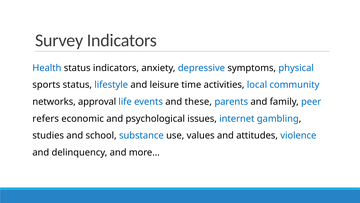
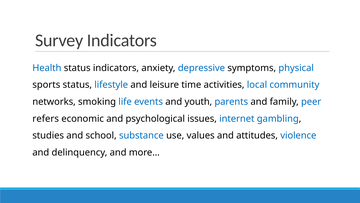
approval: approval -> smoking
these: these -> youth
